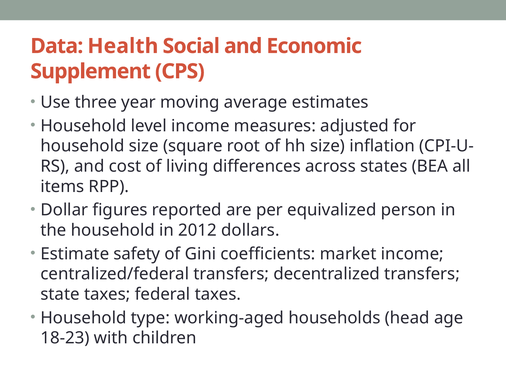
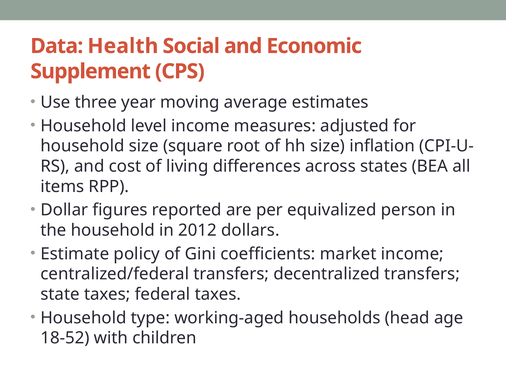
safety: safety -> policy
18-23: 18-23 -> 18-52
